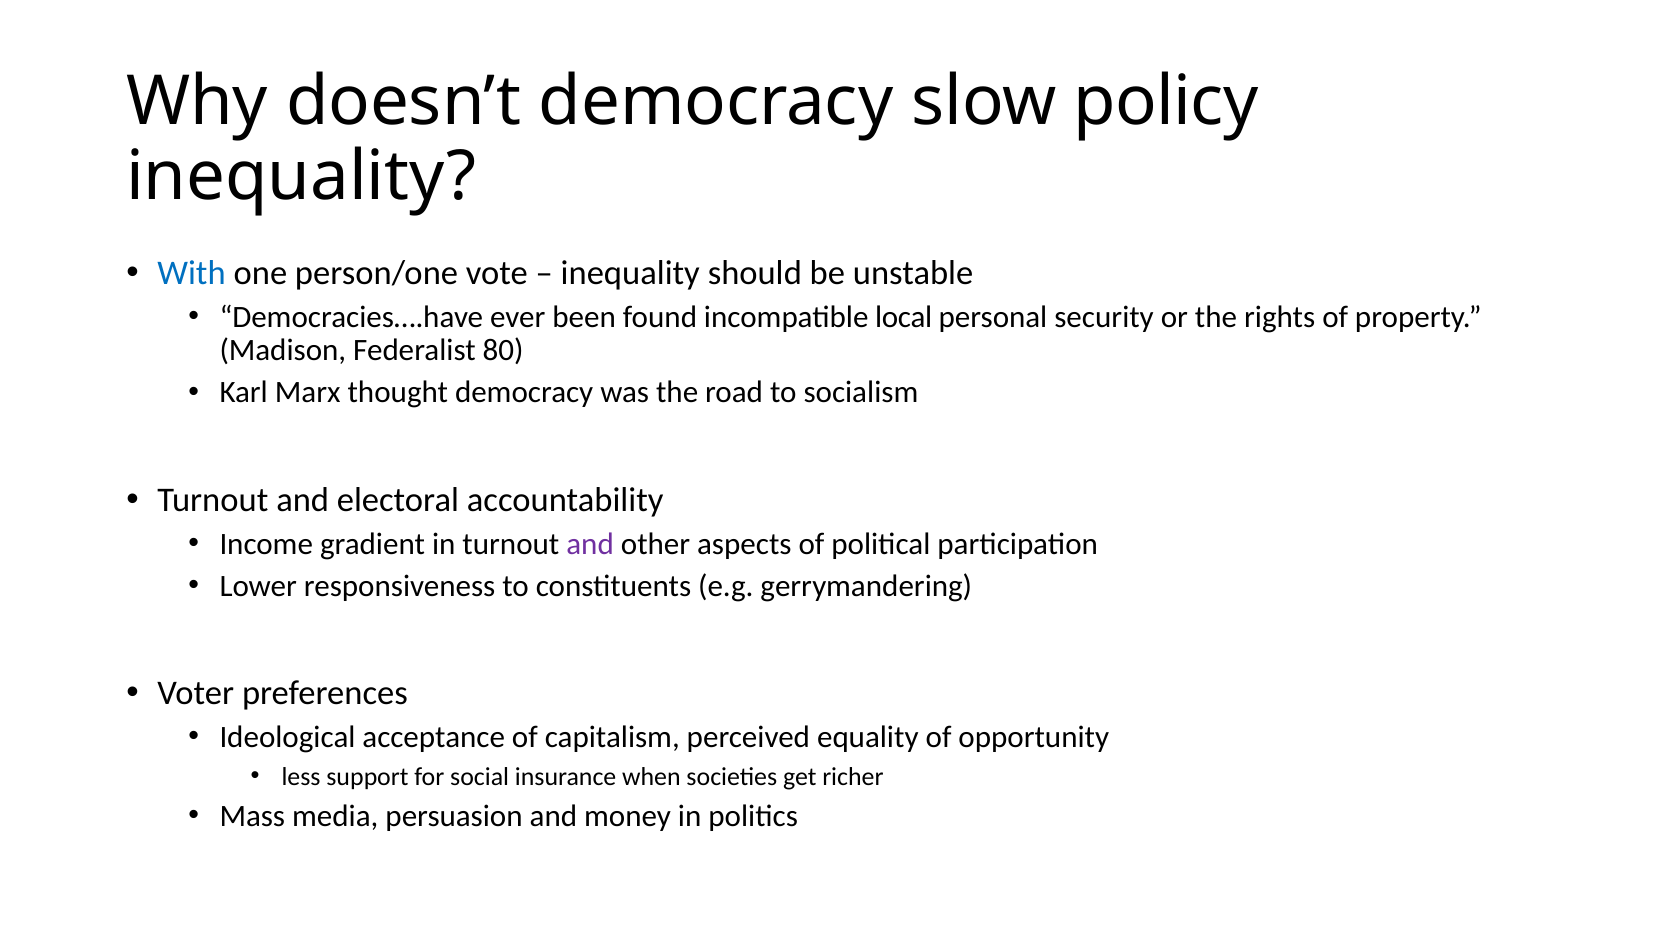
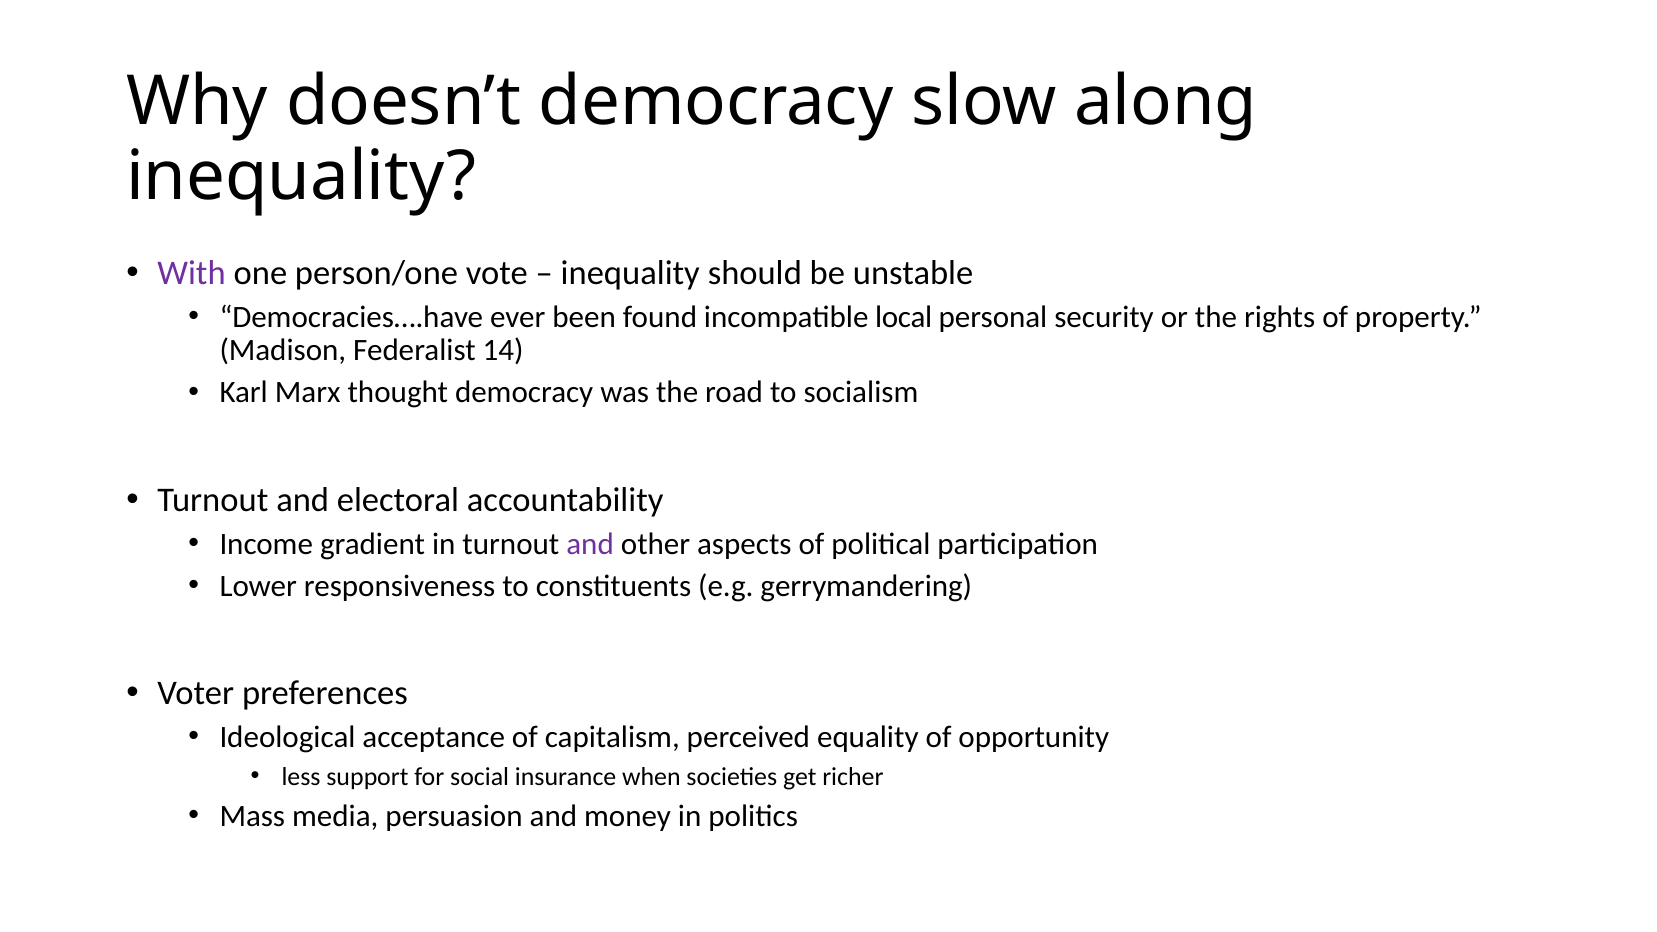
policy: policy -> along
With colour: blue -> purple
80: 80 -> 14
